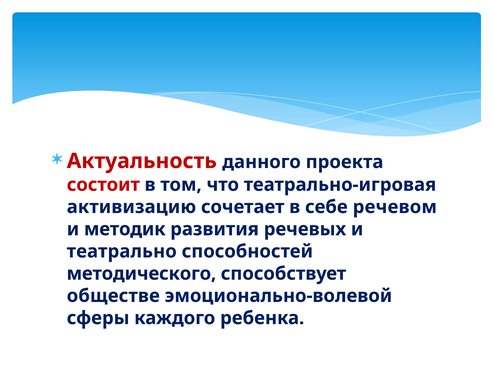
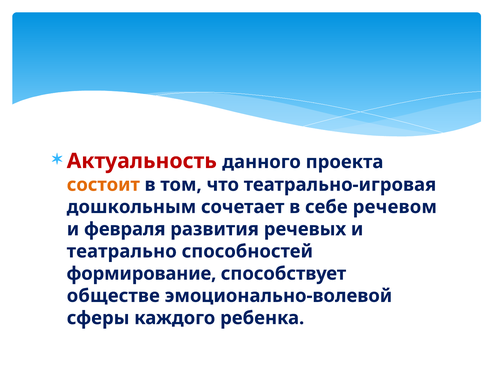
состоит colour: red -> orange
активизацию: активизацию -> дошкольным
методик: методик -> февраля
методического: методического -> формирование
